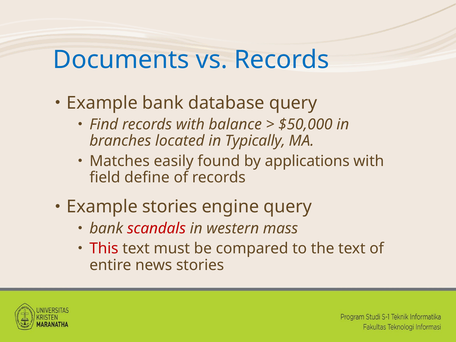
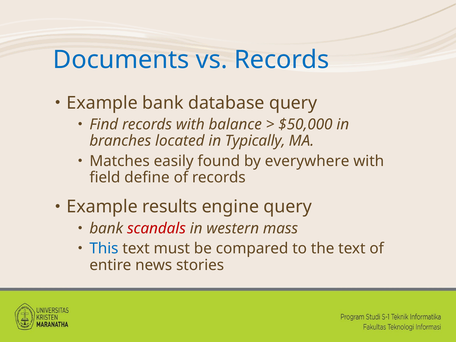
applications: applications -> everywhere
Example stories: stories -> results
This colour: red -> blue
